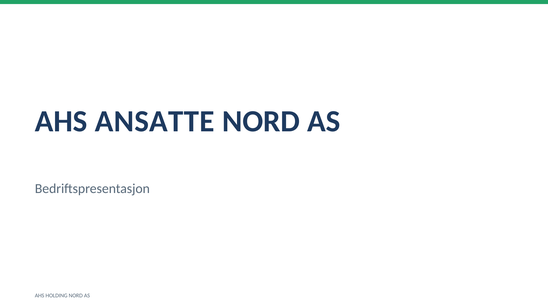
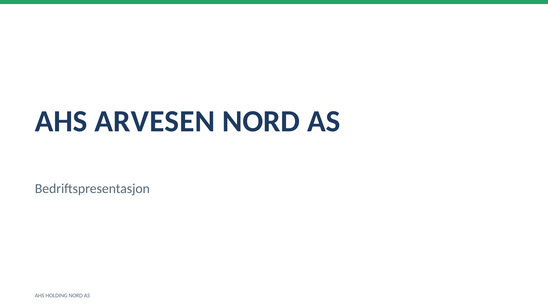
ANSATTE: ANSATTE -> ARVESEN
